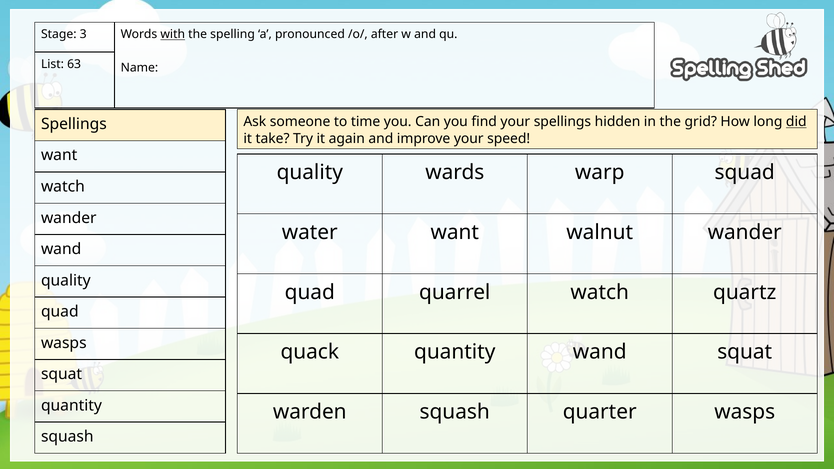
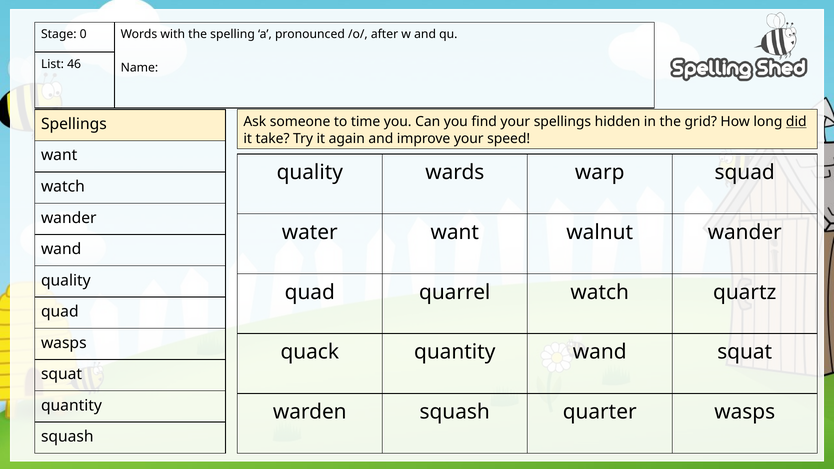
3: 3 -> 0
with underline: present -> none
63: 63 -> 46
